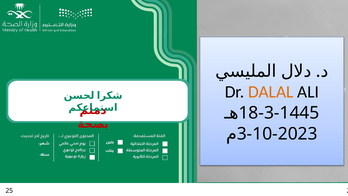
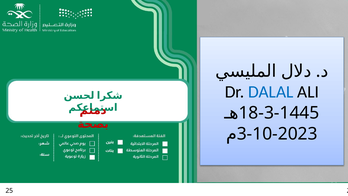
DALAL colour: orange -> blue
